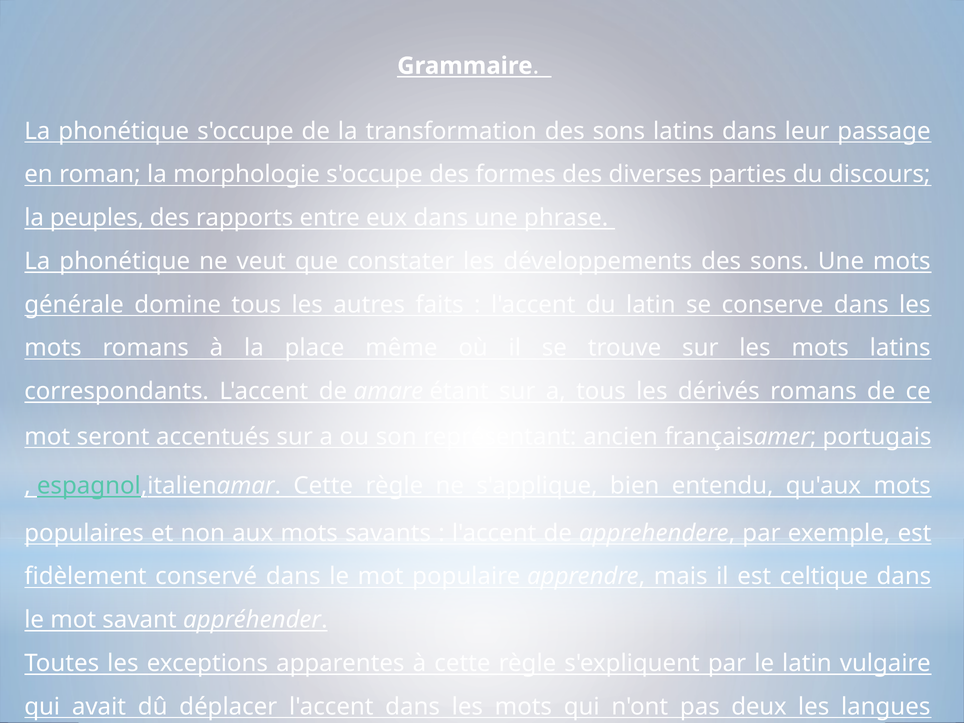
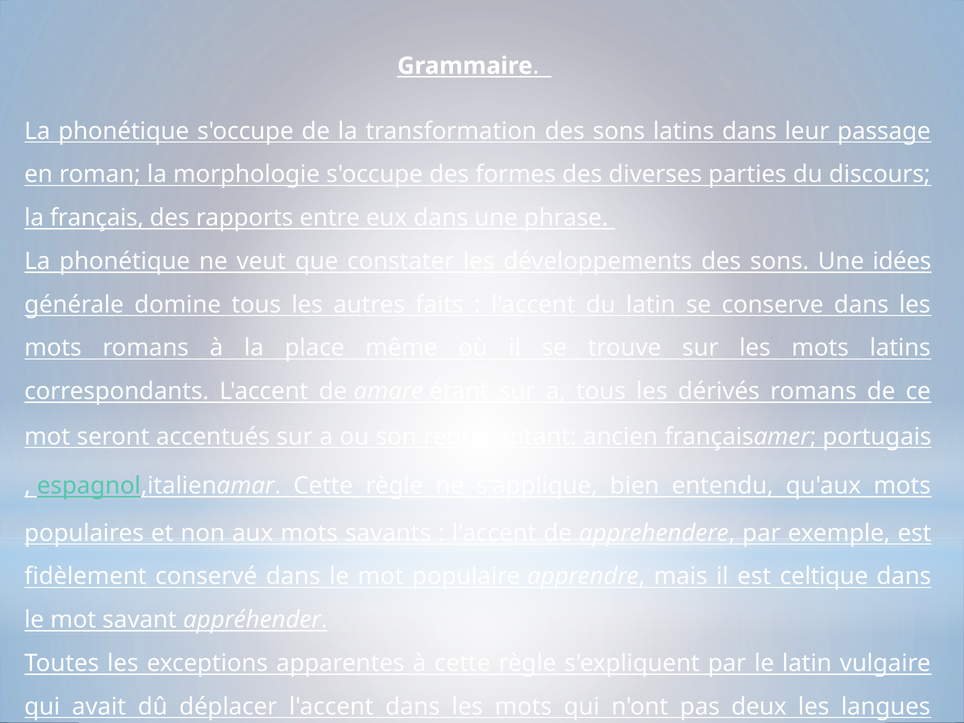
peuples: peuples -> français
Une mots: mots -> idées
